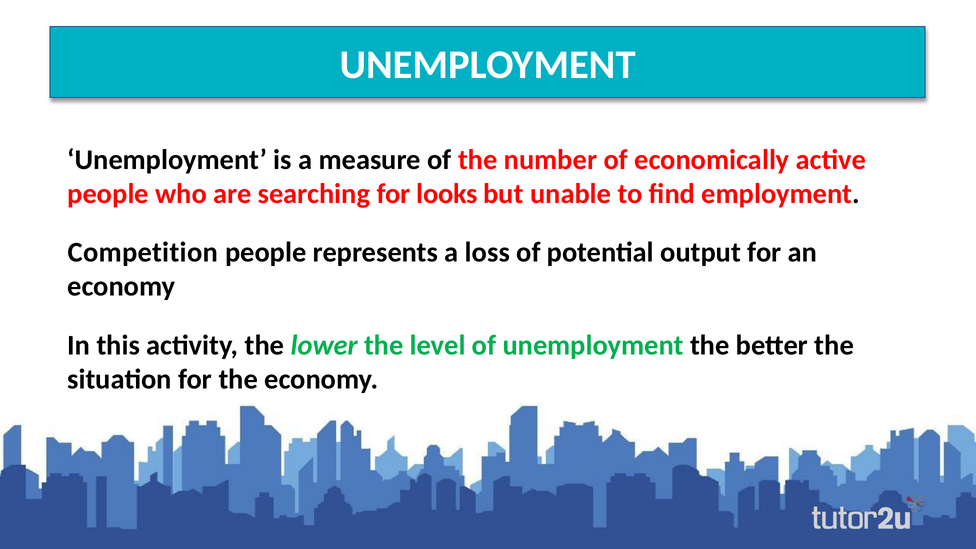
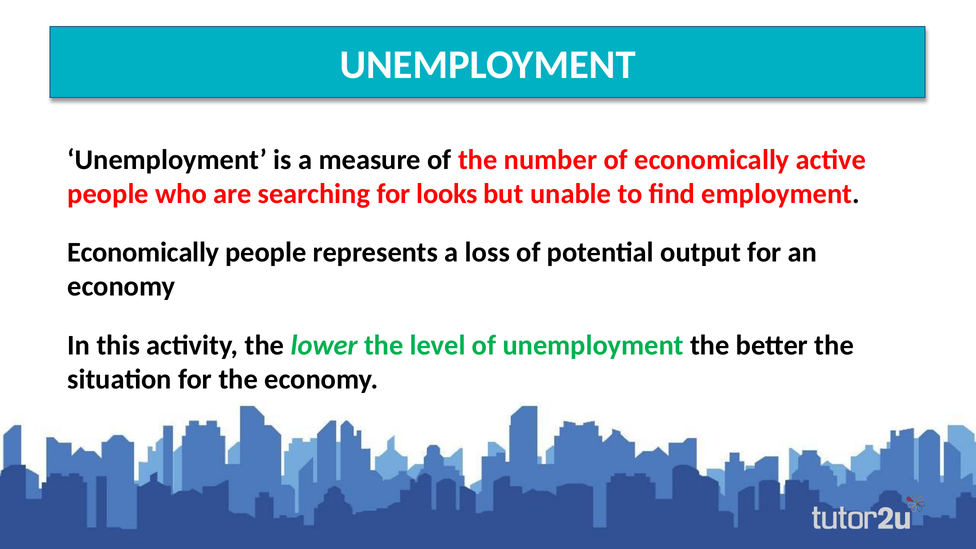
Competition at (143, 252): Competition -> Economically
